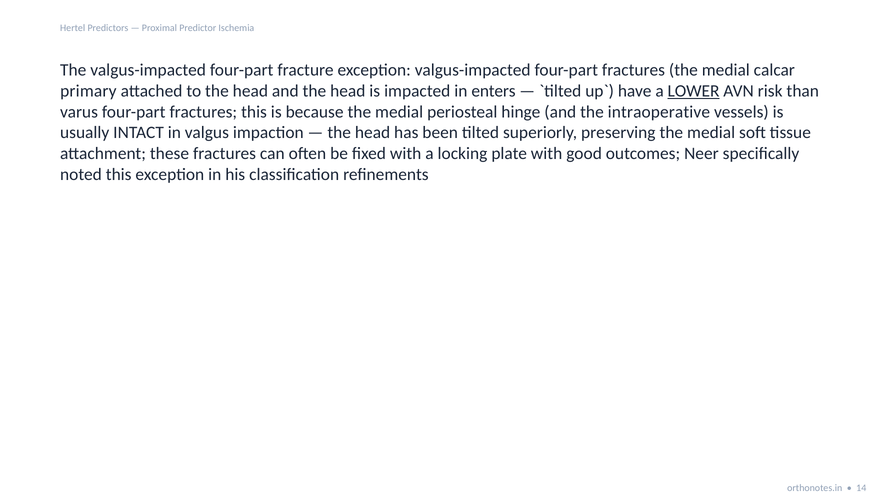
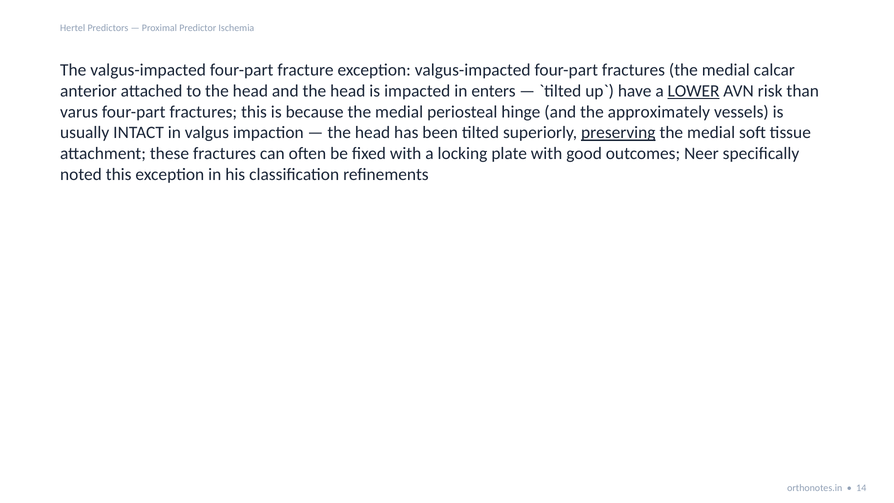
primary: primary -> anterior
intraoperative: intraoperative -> approximately
preserving underline: none -> present
